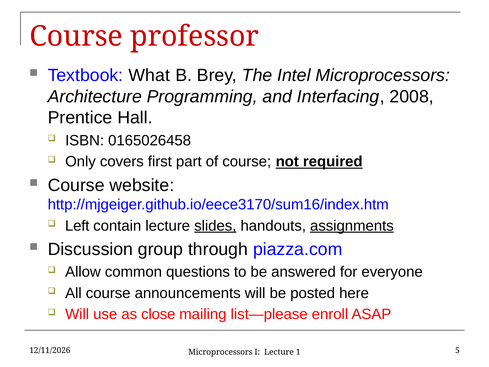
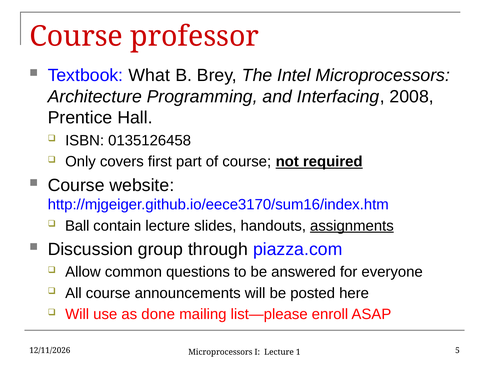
0165026458: 0165026458 -> 0135126458
Left: Left -> Ball
slides underline: present -> none
close: close -> done
